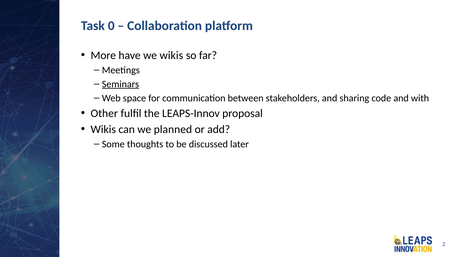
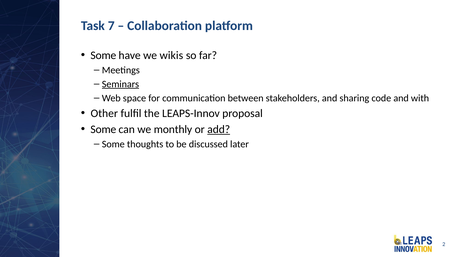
0: 0 -> 7
More at (103, 56): More -> Some
Wikis at (103, 130): Wikis -> Some
planned: planned -> monthly
add underline: none -> present
